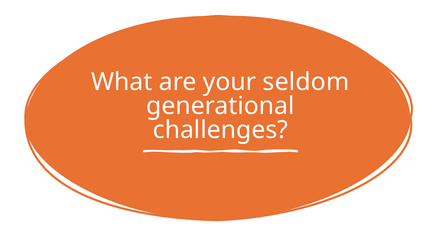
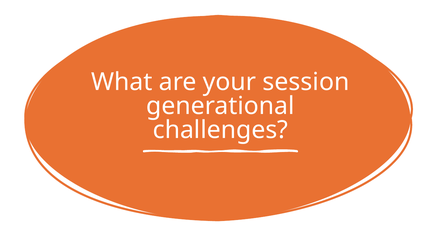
seldom: seldom -> session
